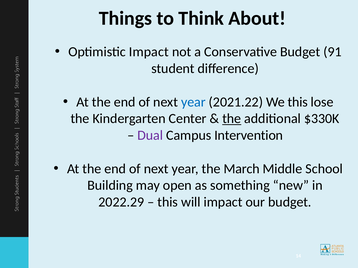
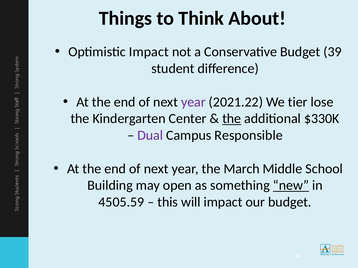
91: 91 -> 39
year at (193, 102) colour: blue -> purple
We this: this -> tier
Intervention: Intervention -> Responsible
new underline: none -> present
2022.29: 2022.29 -> 4505.59
